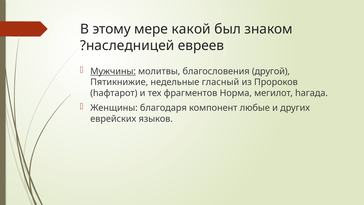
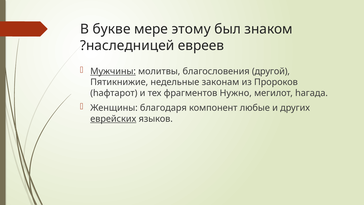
этому: этому -> букве
какой: какой -> этому
гласный: гласный -> законам
Норма: Норма -> Нужно
еврейских underline: none -> present
